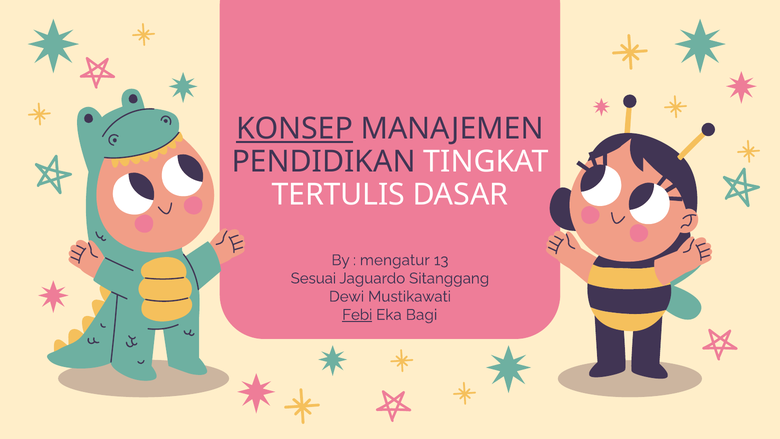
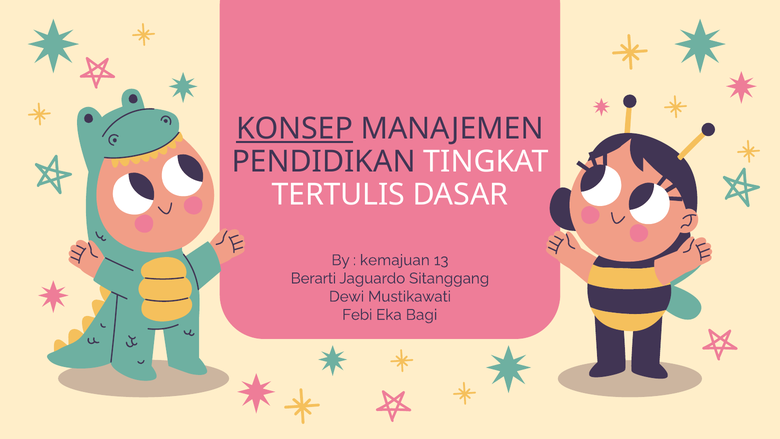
mengatur: mengatur -> kemajuan
Sesuai: Sesuai -> Berarti
Febi underline: present -> none
